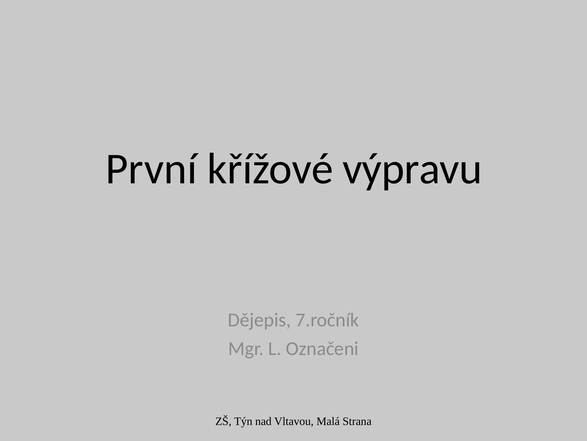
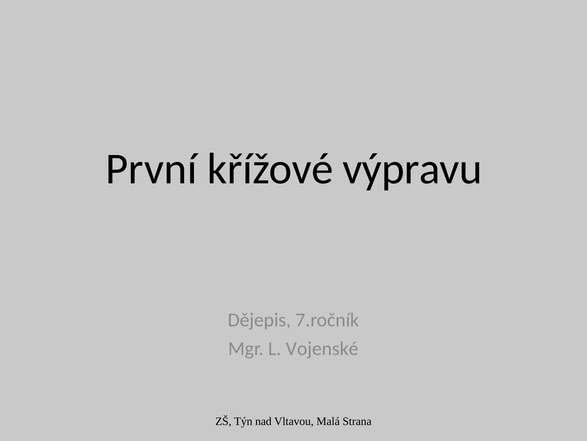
Označeni: Označeni -> Vojenské
